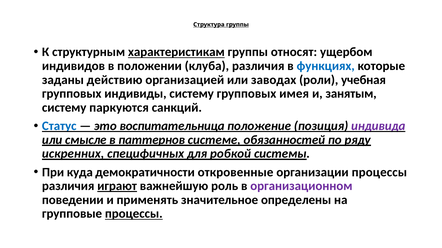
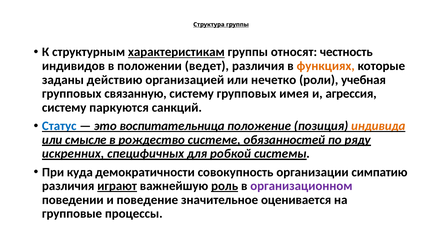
ущербом: ущербом -> честность
клуба: клуба -> ведет
функциях colour: blue -> orange
заводах: заводах -> нечетко
индивиды: индивиды -> связанную
занятым: занятым -> агрессия
индивида colour: purple -> orange
паттернов: паттернов -> рождество
откровенные: откровенные -> совокупность
организации процессы: процессы -> симпатию
роль underline: none -> present
применять: применять -> поведение
определены: определены -> оценивается
процессы at (134, 214) underline: present -> none
